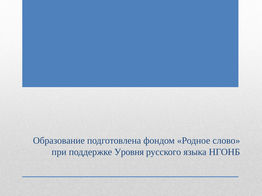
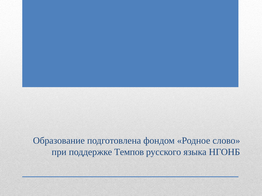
Уровня: Уровня -> Темпов
